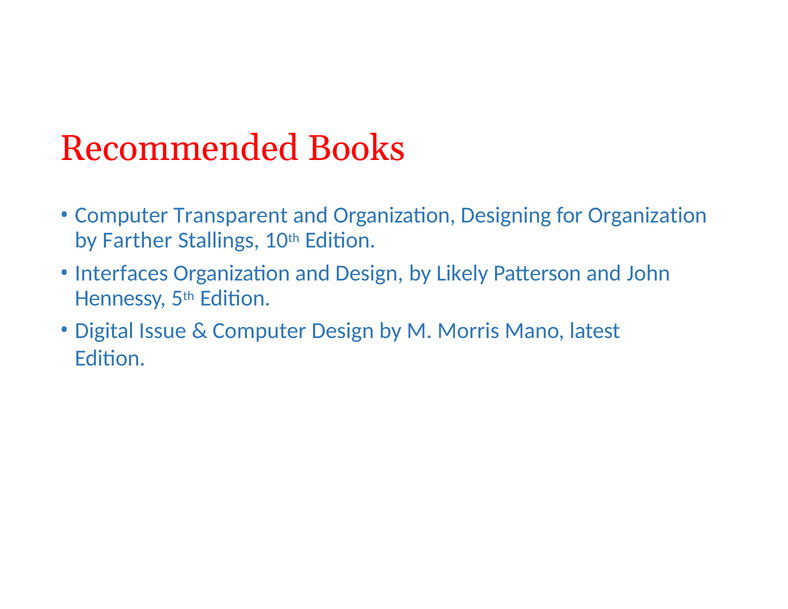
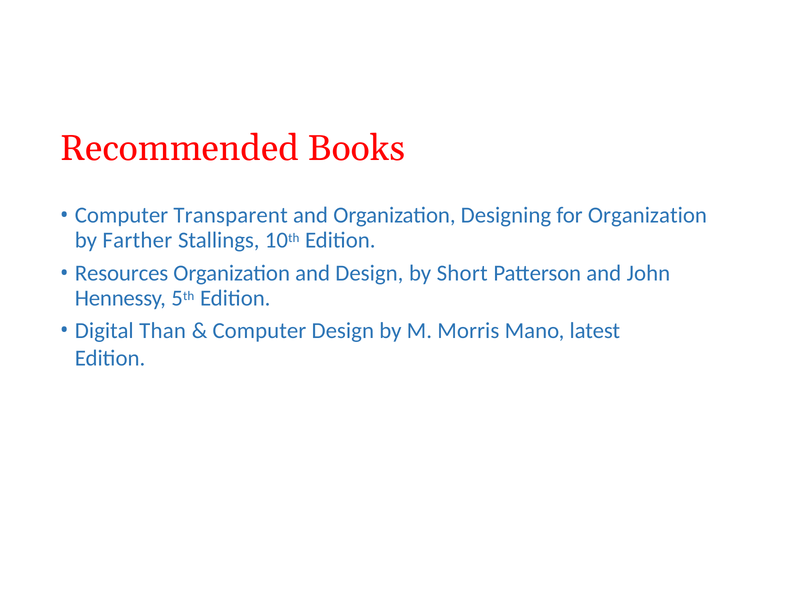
Interfaces: Interfaces -> Resources
Likely: Likely -> Short
Issue: Issue -> Than
